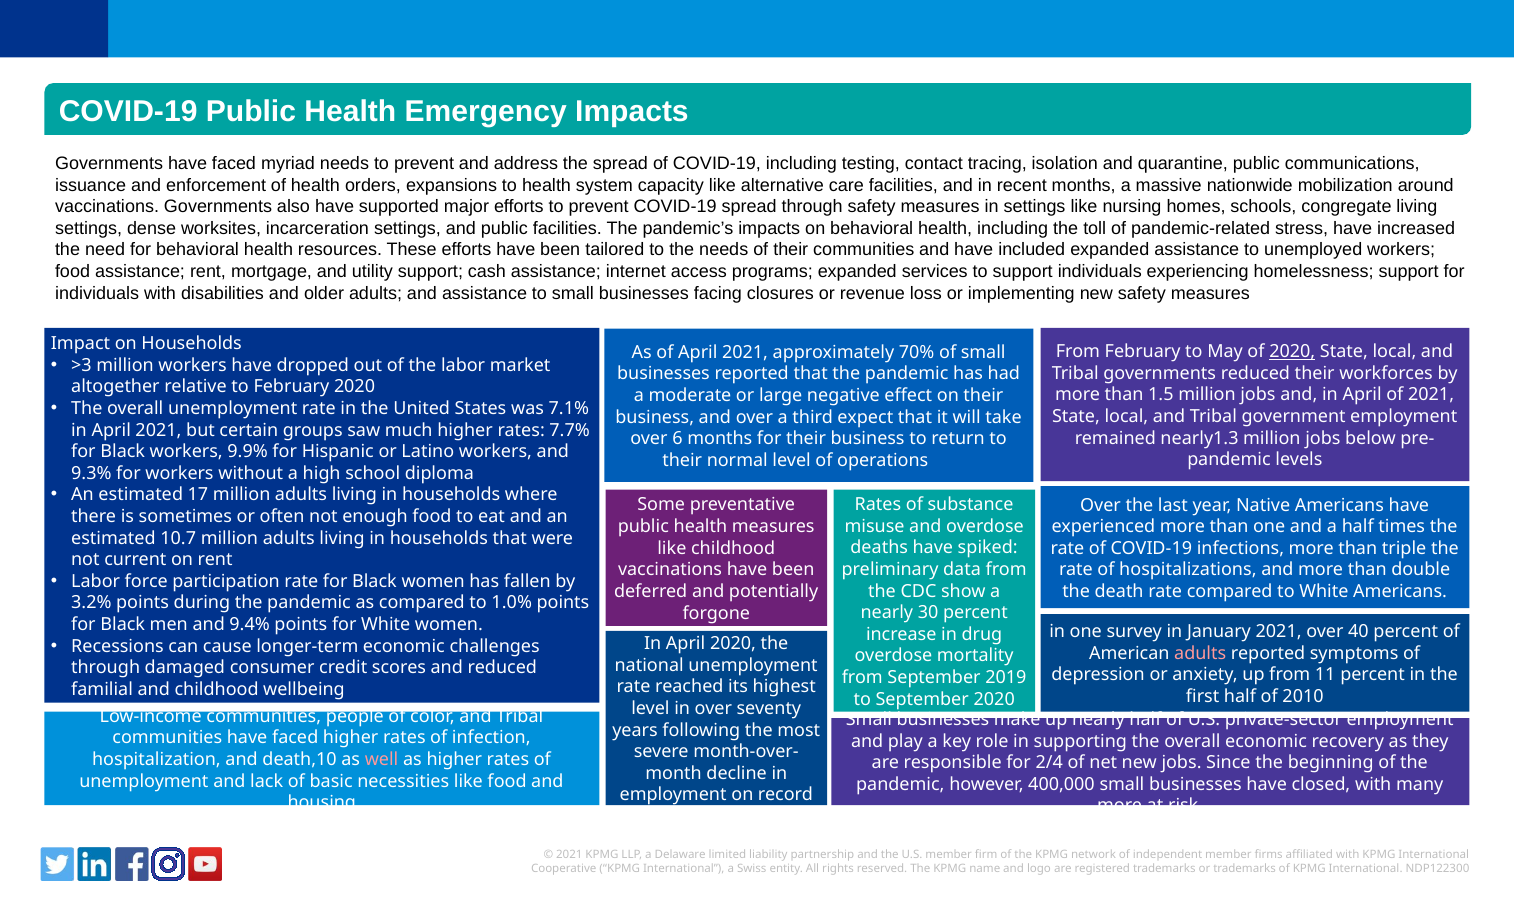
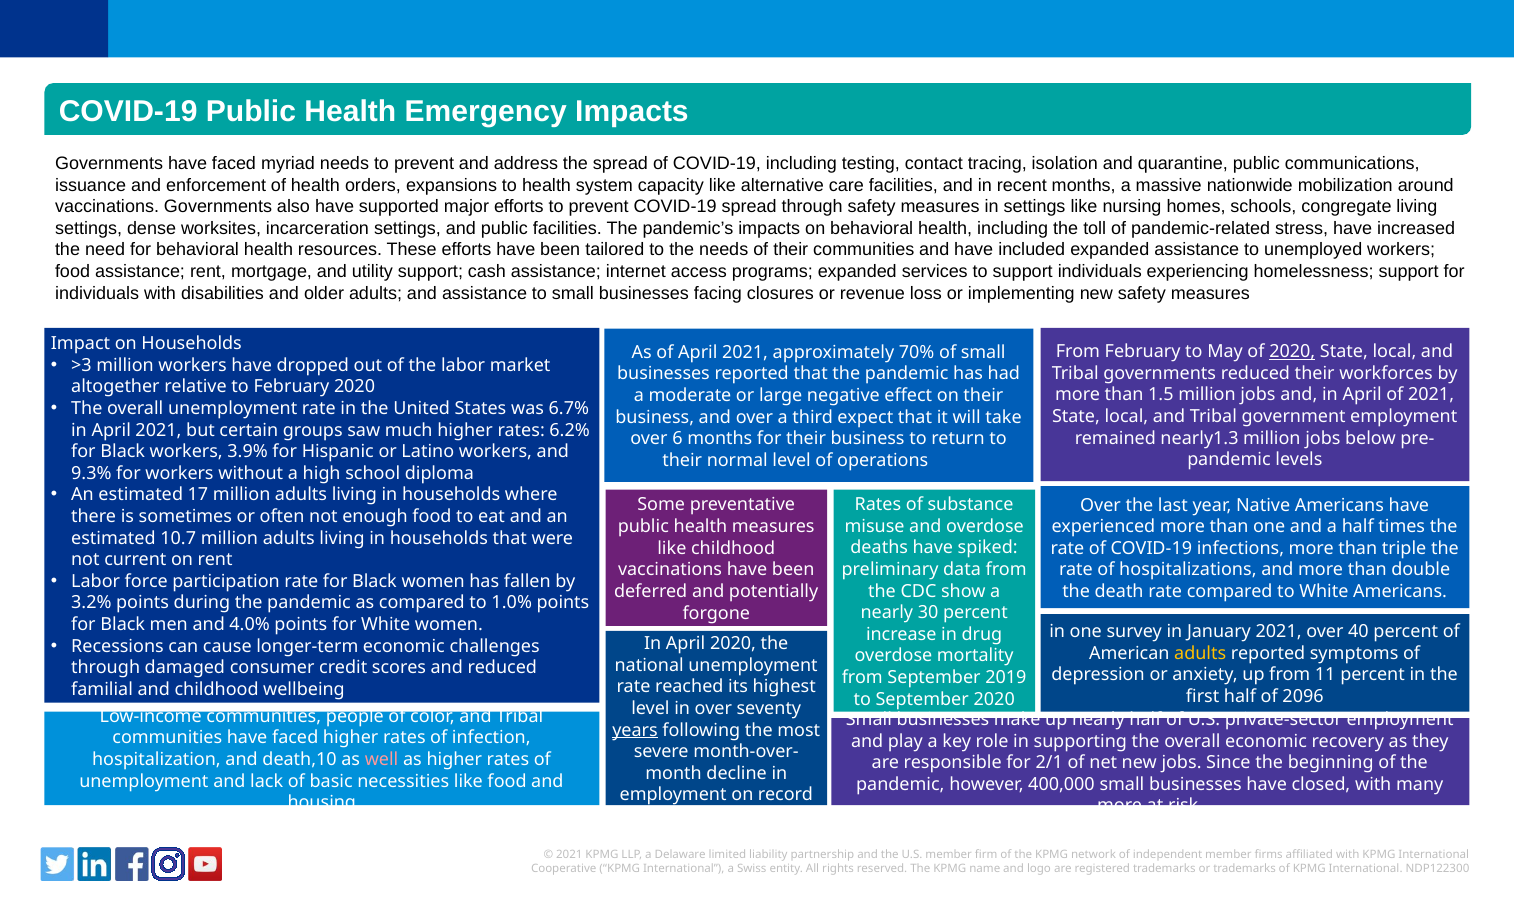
7.1%: 7.1% -> 6.7%
7.7%: 7.7% -> 6.2%
9.9%: 9.9% -> 3.9%
9.4%: 9.4% -> 4.0%
adults at (1200, 654) colour: pink -> yellow
2010: 2010 -> 2096
years underline: none -> present
2/4: 2/4 -> 2/1
